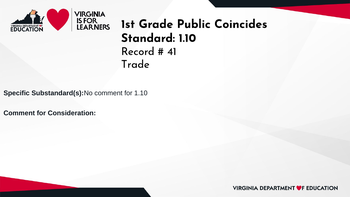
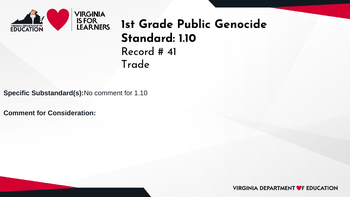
Coincides: Coincides -> Genocide
